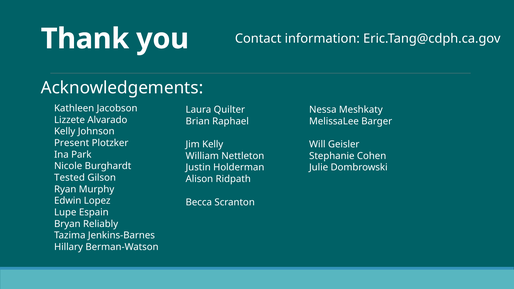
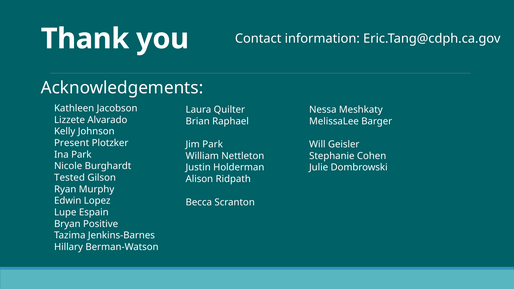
Jim Kelly: Kelly -> Park
Reliably: Reliably -> Positive
